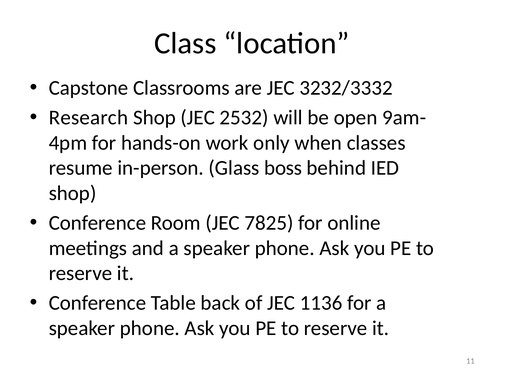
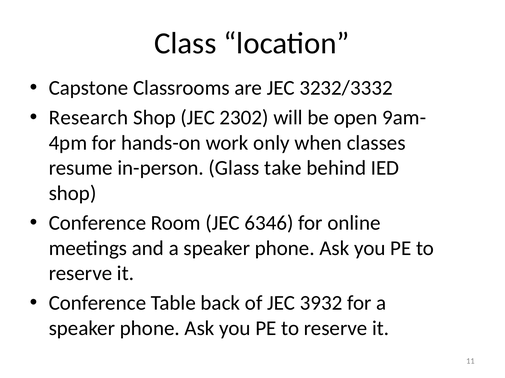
2532: 2532 -> 2302
boss: boss -> take
7825: 7825 -> 6346
1136: 1136 -> 3932
